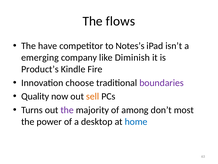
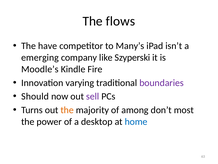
Notes’s: Notes’s -> Many’s
Diminish: Diminish -> Szyperski
Product’s: Product’s -> Moodle’s
choose: choose -> varying
Quality: Quality -> Should
sell colour: orange -> purple
the at (67, 110) colour: purple -> orange
